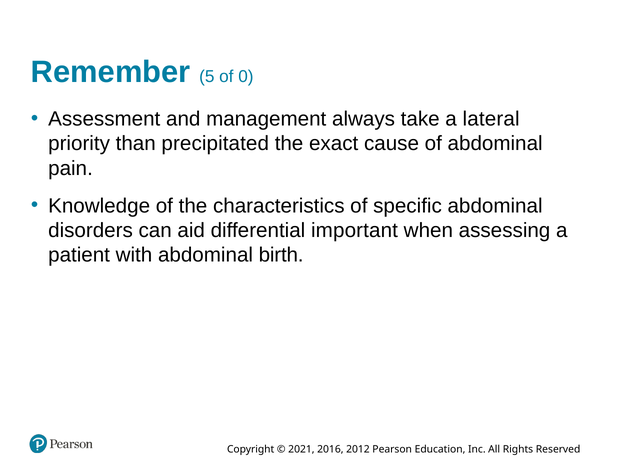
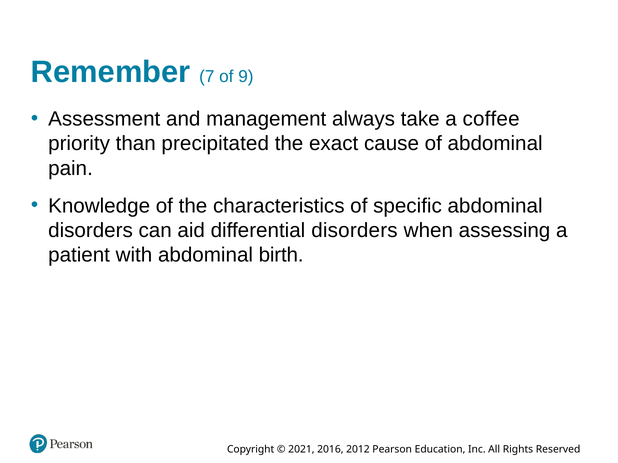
5: 5 -> 7
0: 0 -> 9
lateral: lateral -> coffee
differential important: important -> disorders
